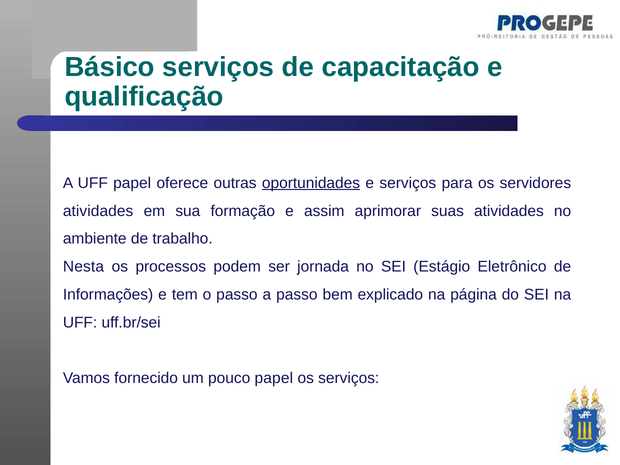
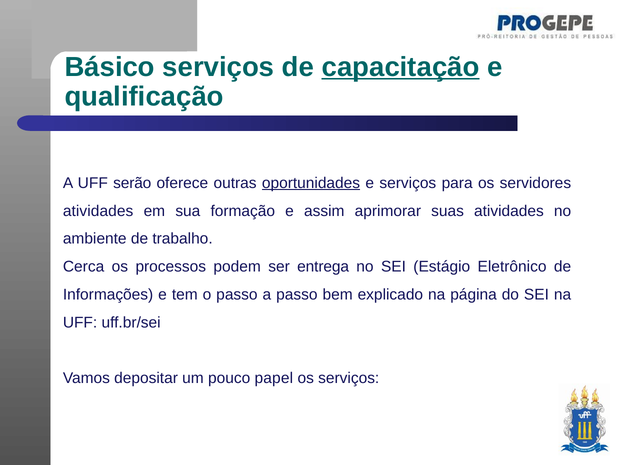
capacitação underline: none -> present
UFF papel: papel -> serão
Nesta: Nesta -> Cerca
jornada: jornada -> entrega
fornecido: fornecido -> depositar
